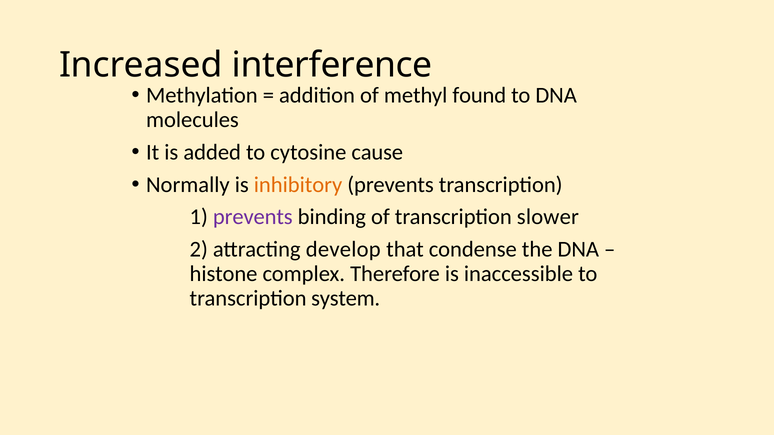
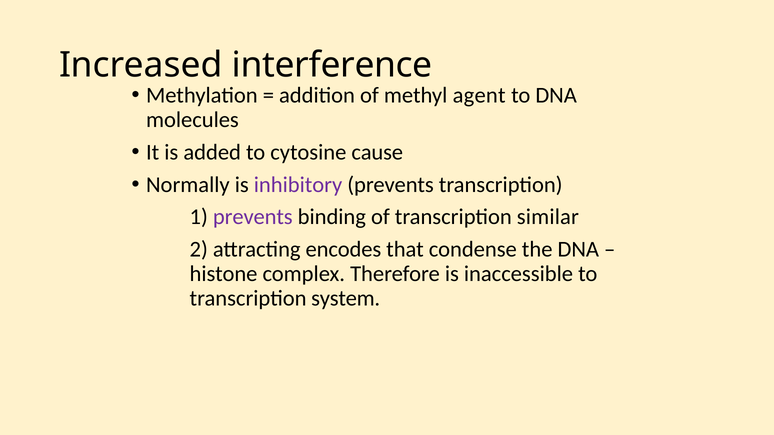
found: found -> agent
inhibitory colour: orange -> purple
slower: slower -> similar
develop: develop -> encodes
